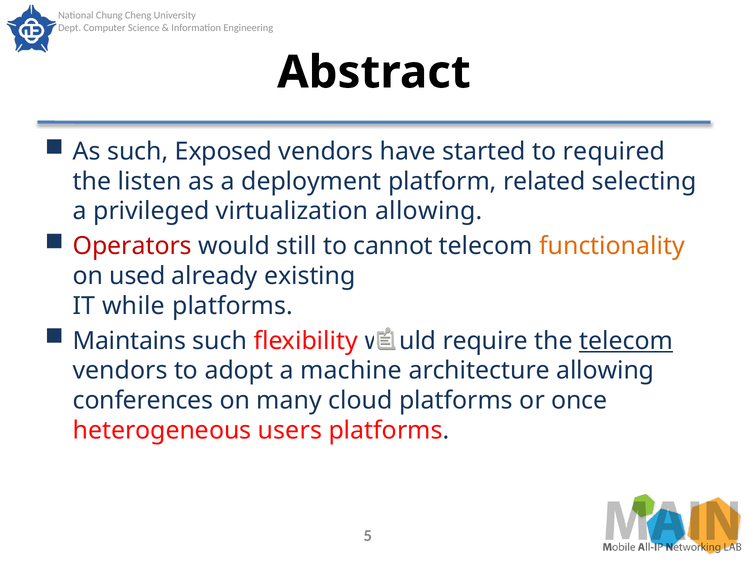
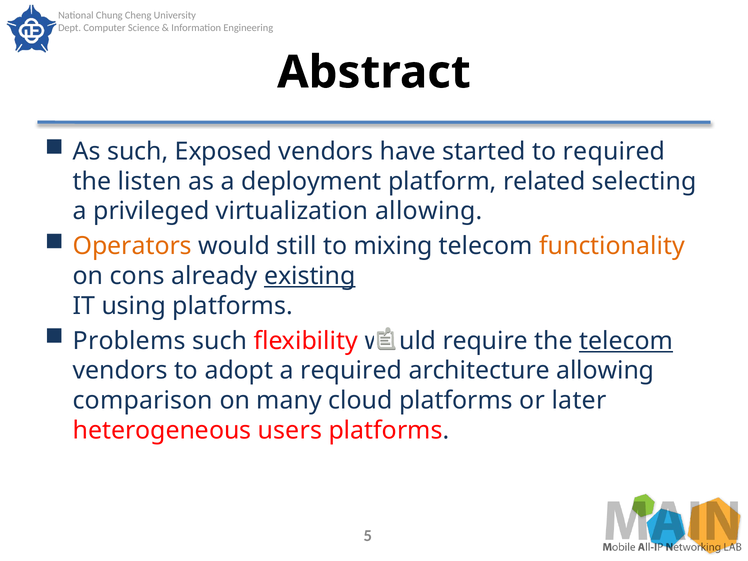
Operators colour: red -> orange
cannot: cannot -> mixing
used: used -> cons
existing underline: none -> present
while: while -> using
Maintains: Maintains -> Problems
a machine: machine -> required
conferences: conferences -> comparison
once: once -> later
